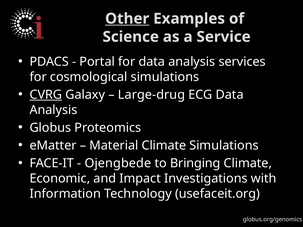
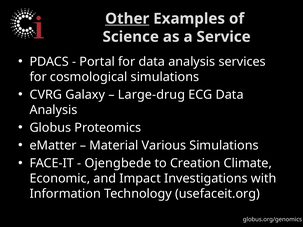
CVRG underline: present -> none
Material Climate: Climate -> Various
Bringing: Bringing -> Creation
